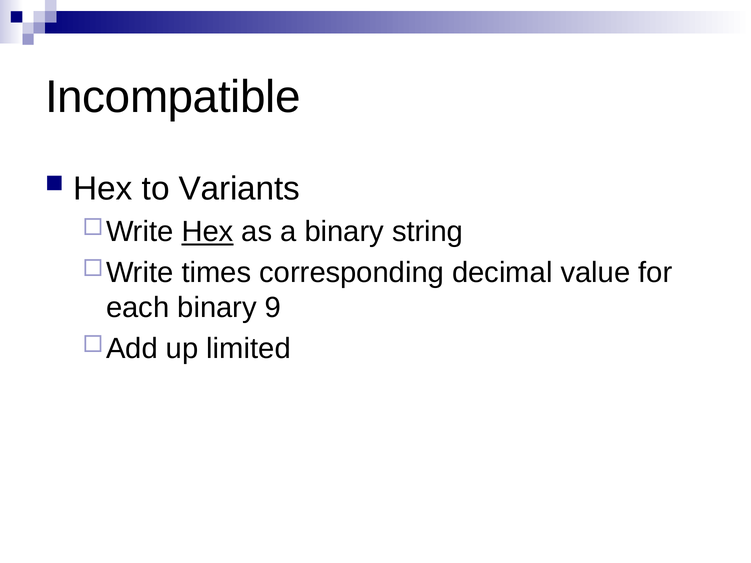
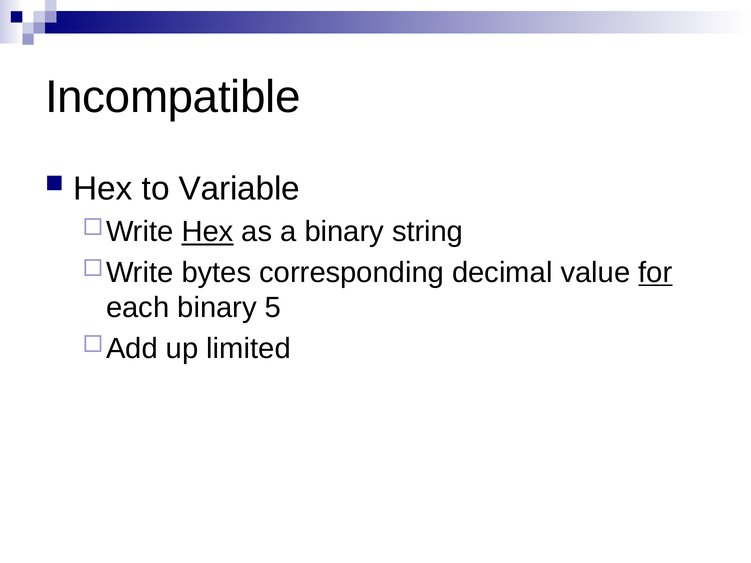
Variants: Variants -> Variable
times: times -> bytes
for underline: none -> present
9: 9 -> 5
